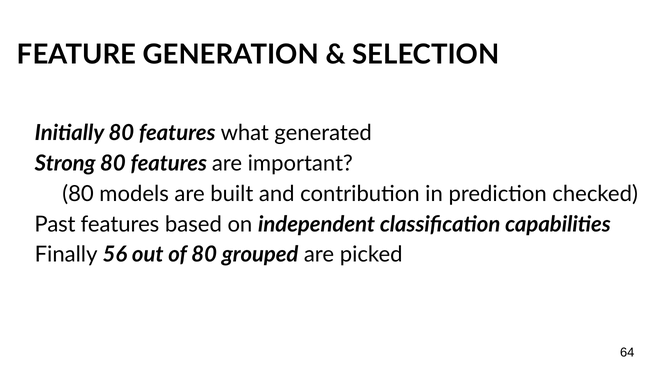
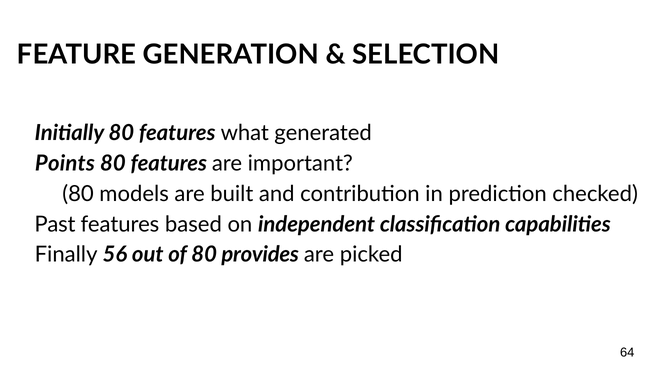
Strong: Strong -> Points
grouped: grouped -> provides
